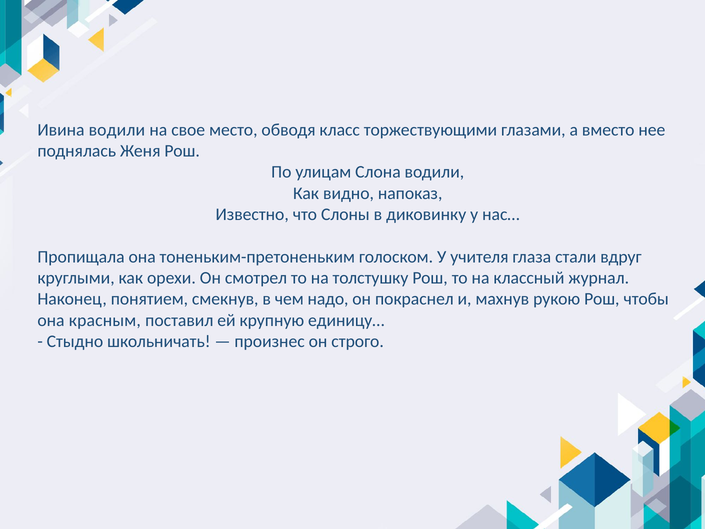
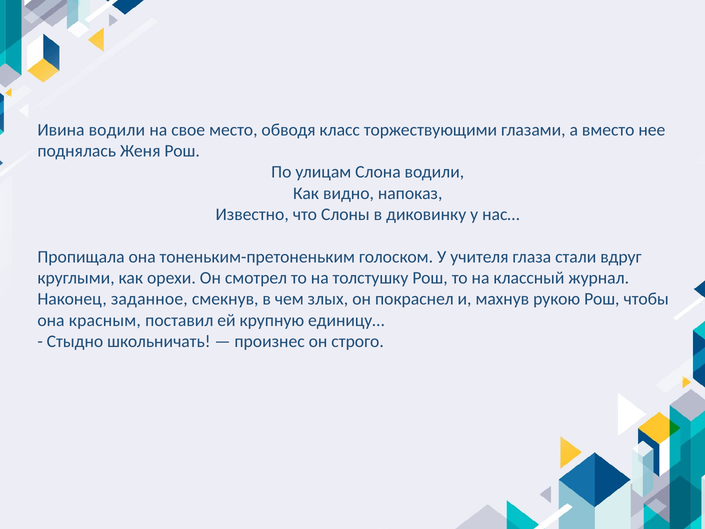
понятием: понятием -> заданное
надо: надо -> злых
